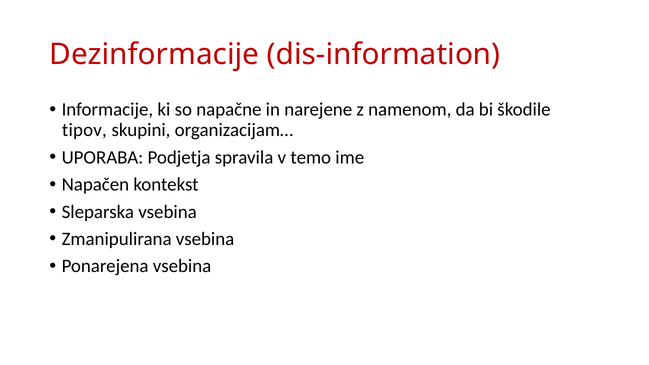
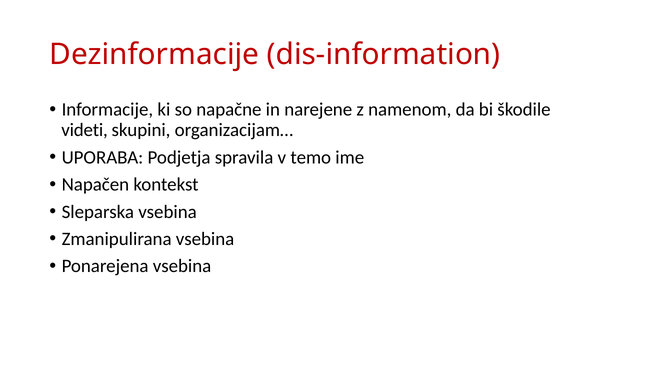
tipov: tipov -> videti
